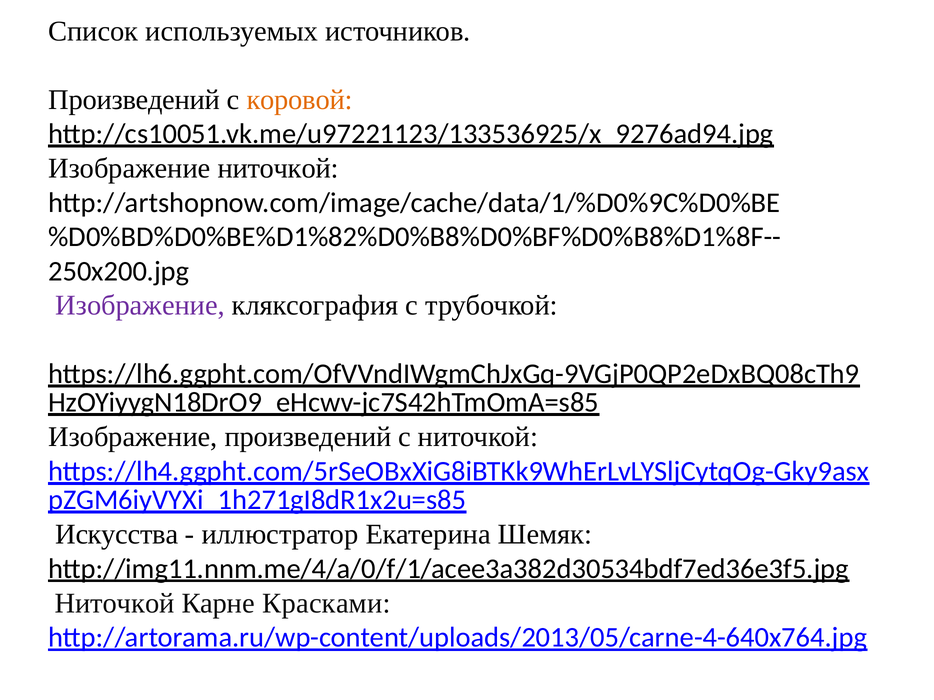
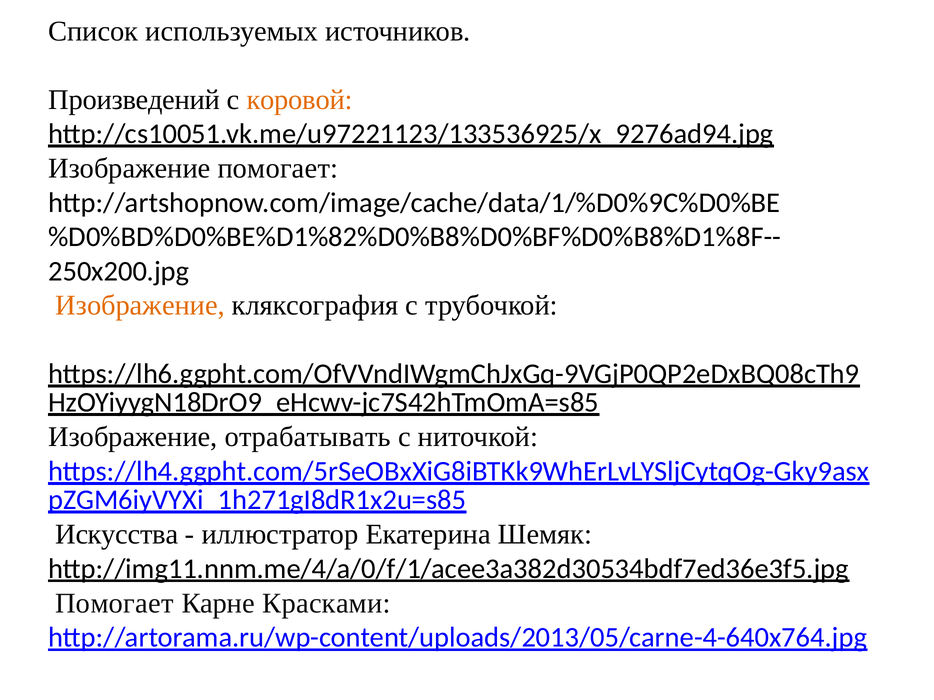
Изображение ниточкой: ниточкой -> помогает
Изображение at (140, 306) colour: purple -> orange
Изображение произведений: произведений -> отрабатывать
Ниточкой at (115, 604): Ниточкой -> Помогает
